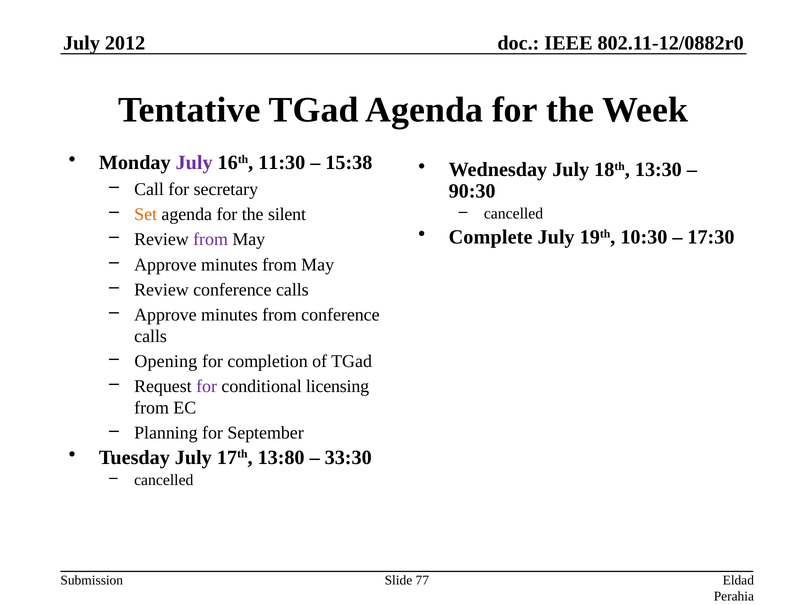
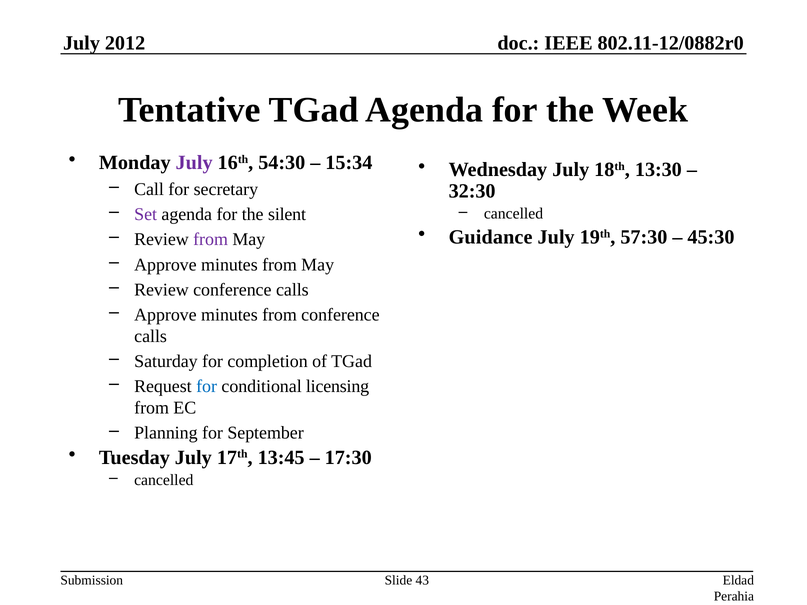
11:30: 11:30 -> 54:30
15:38: 15:38 -> 15:34
90:30: 90:30 -> 32:30
Set colour: orange -> purple
Complete: Complete -> Guidance
10:30: 10:30 -> 57:30
17:30: 17:30 -> 45:30
Opening: Opening -> Saturday
for at (207, 387) colour: purple -> blue
13:80: 13:80 -> 13:45
33:30: 33:30 -> 17:30
77: 77 -> 43
